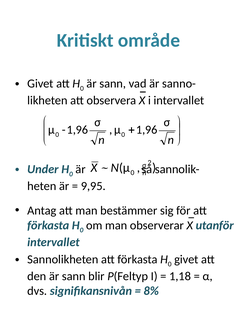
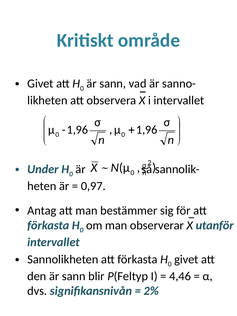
9,95: 9,95 -> 0,97
1,18: 1,18 -> 4,46
8%: 8% -> 2%
